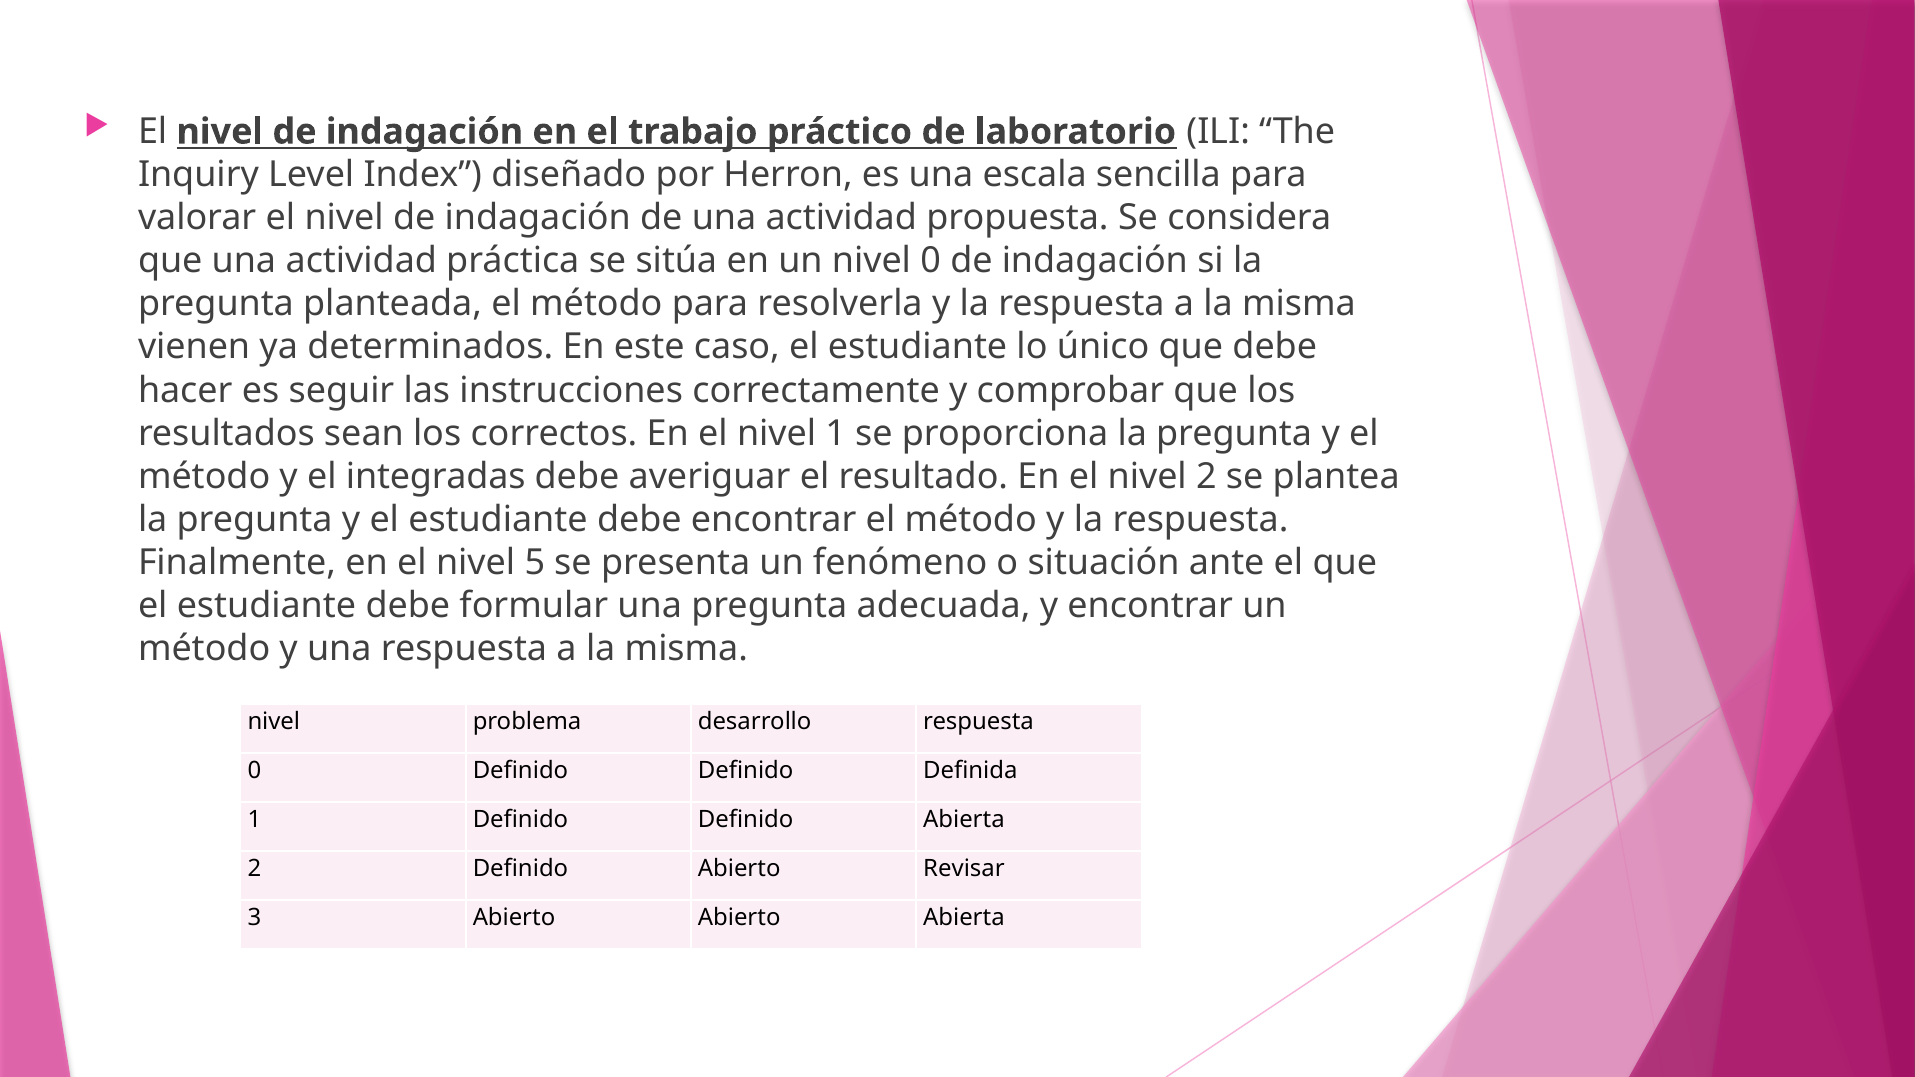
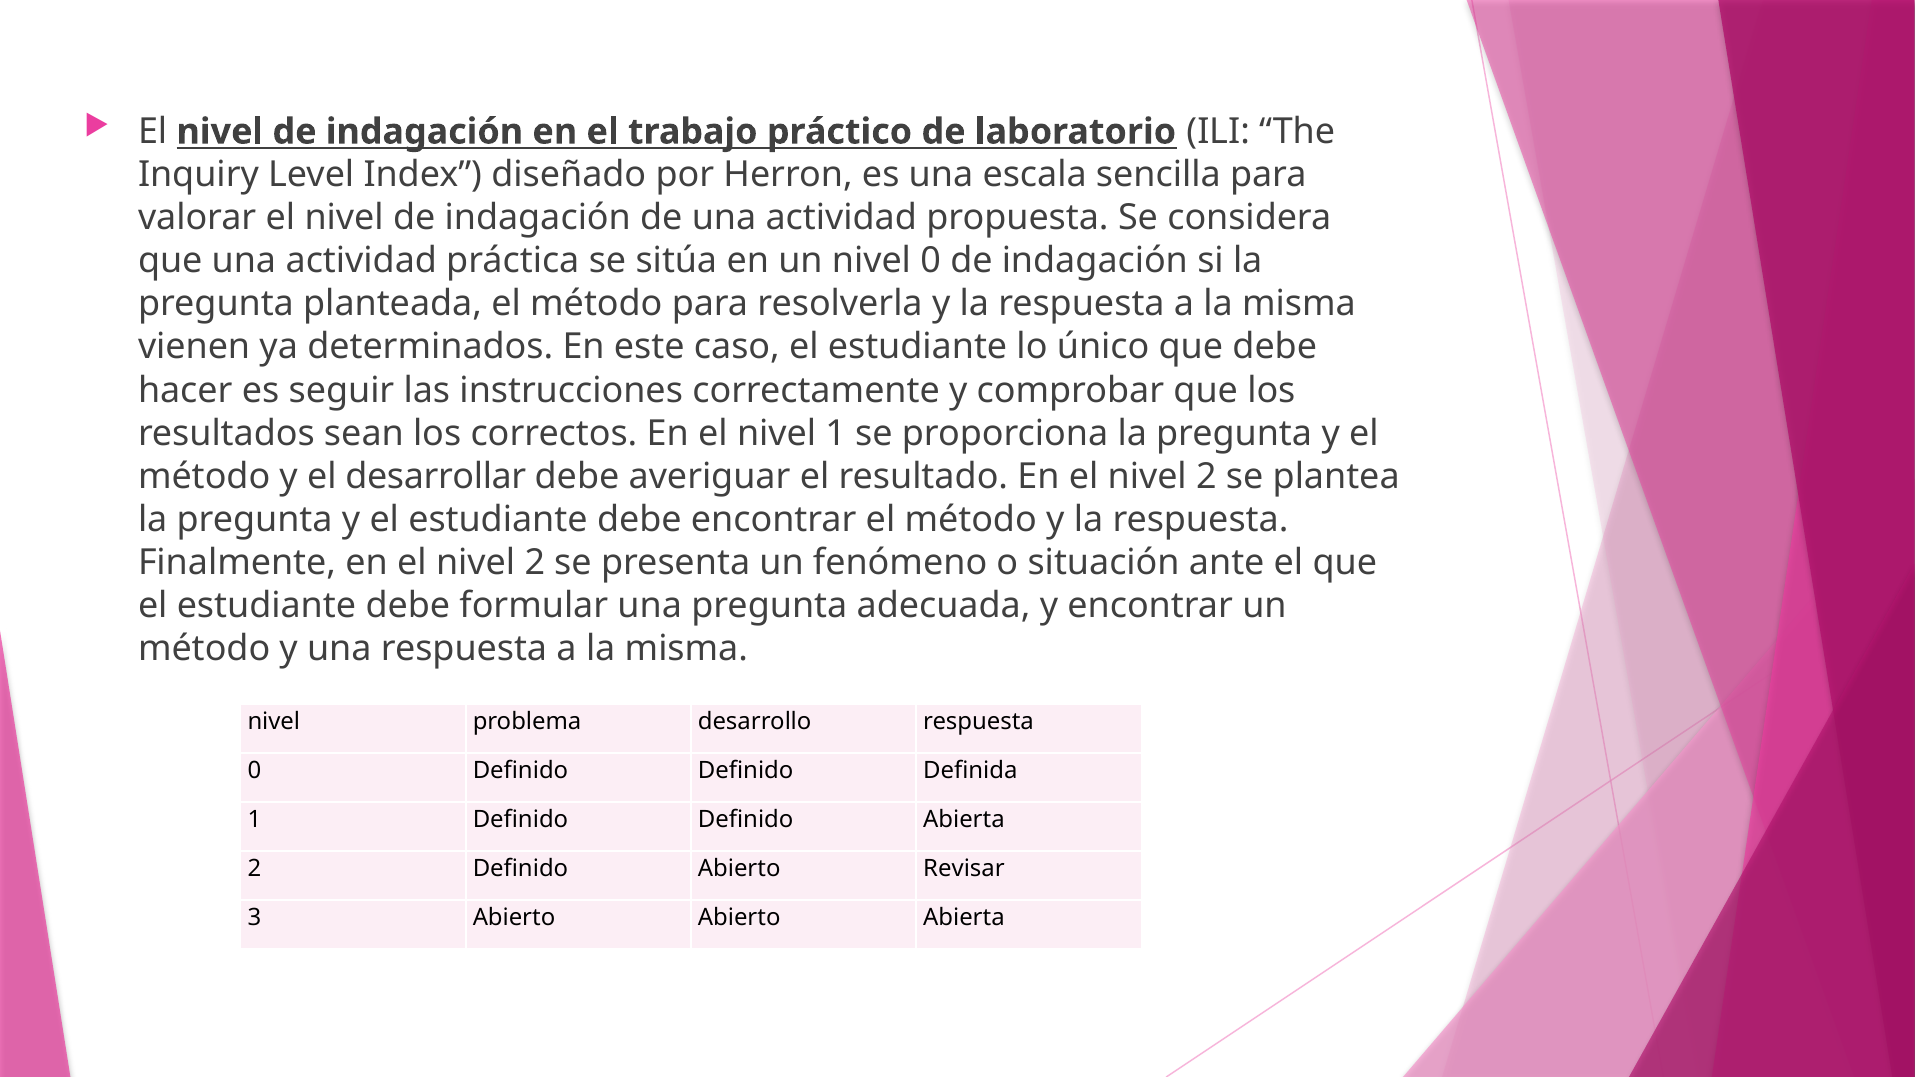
integradas: integradas -> desarrollar
5 at (535, 563): 5 -> 2
